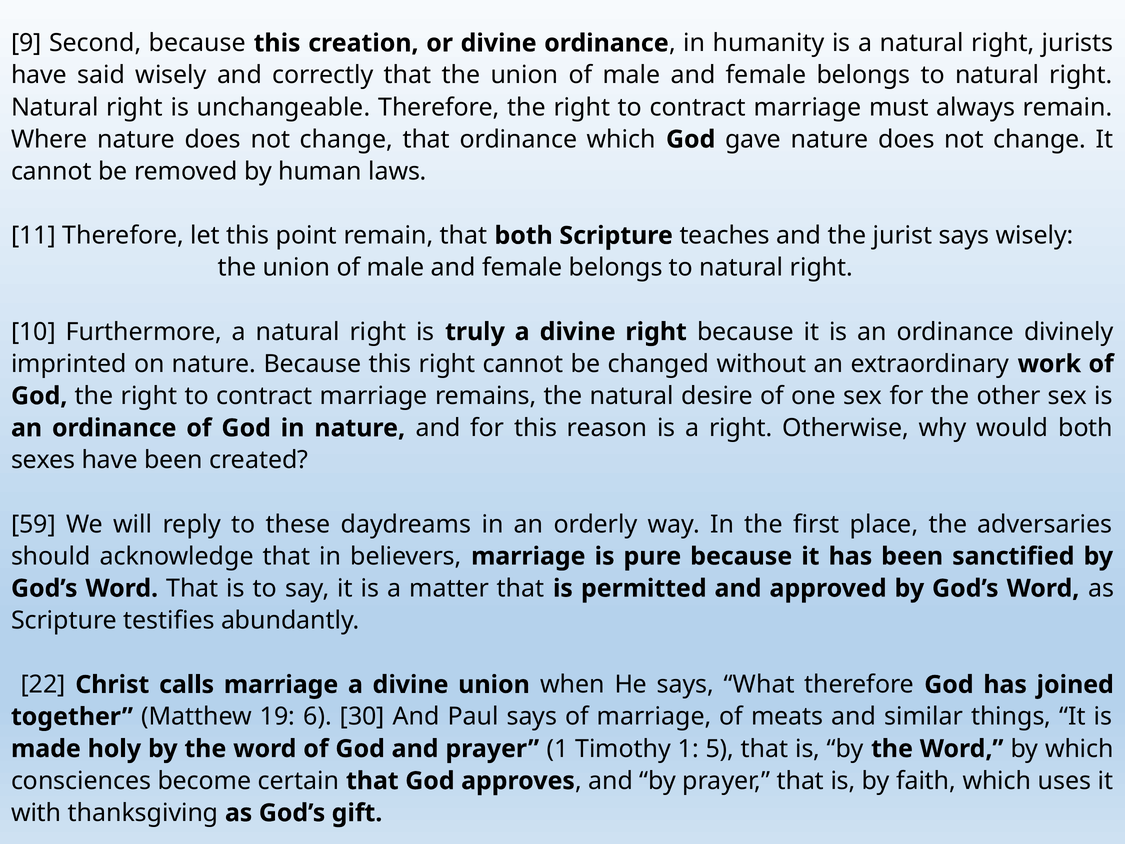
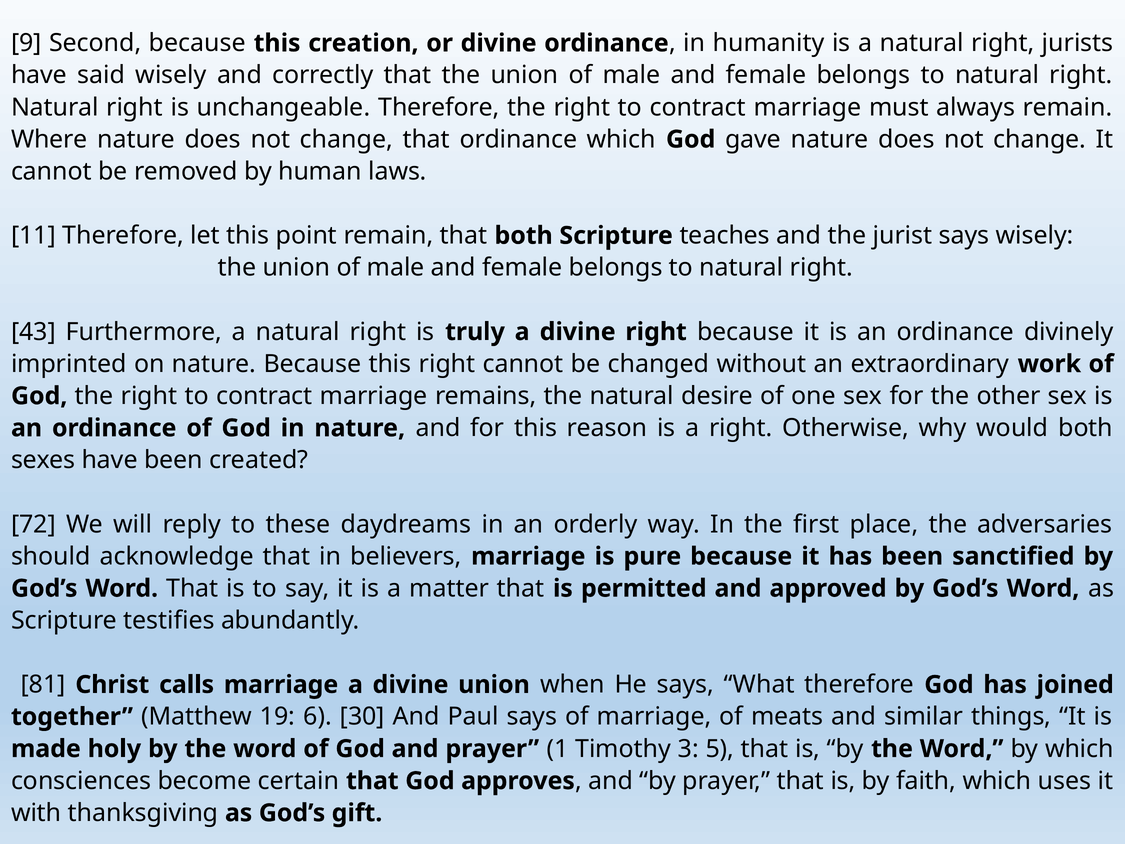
10: 10 -> 43
59: 59 -> 72
22: 22 -> 81
Timothy 1: 1 -> 3
